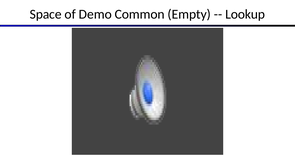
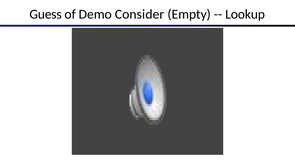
Space: Space -> Guess
Common: Common -> Consider
